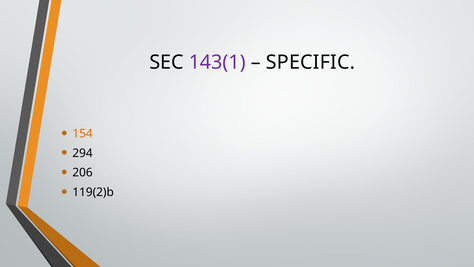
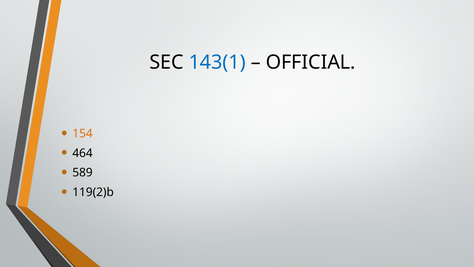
143(1 colour: purple -> blue
SPECIFIC: SPECIFIC -> OFFICIAL
294: 294 -> 464
206: 206 -> 589
